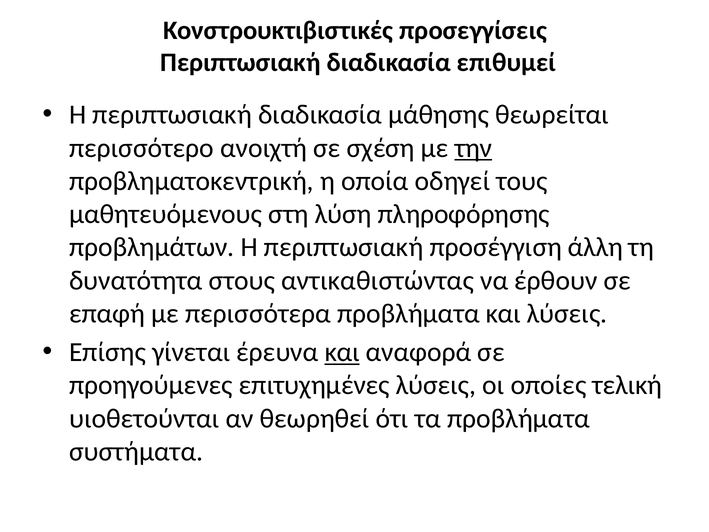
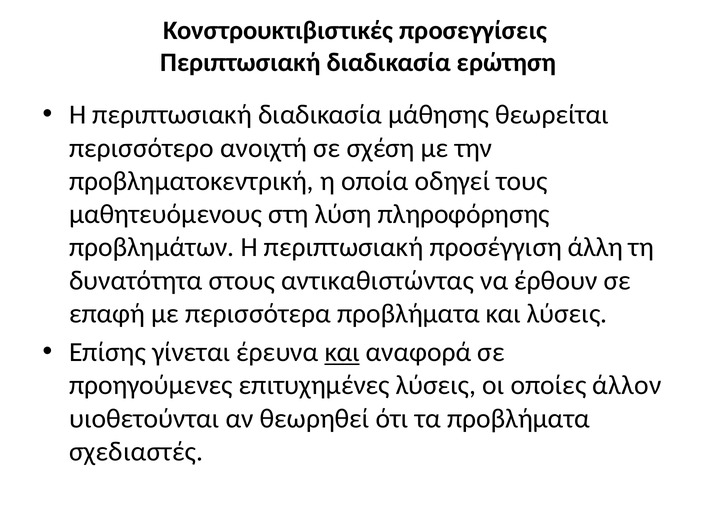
επιθυμεί: επιθυμεί -> ερώτηση
την underline: present -> none
τελική: τελική -> άλλον
συστήματα: συστήματα -> σχεδιαστές
